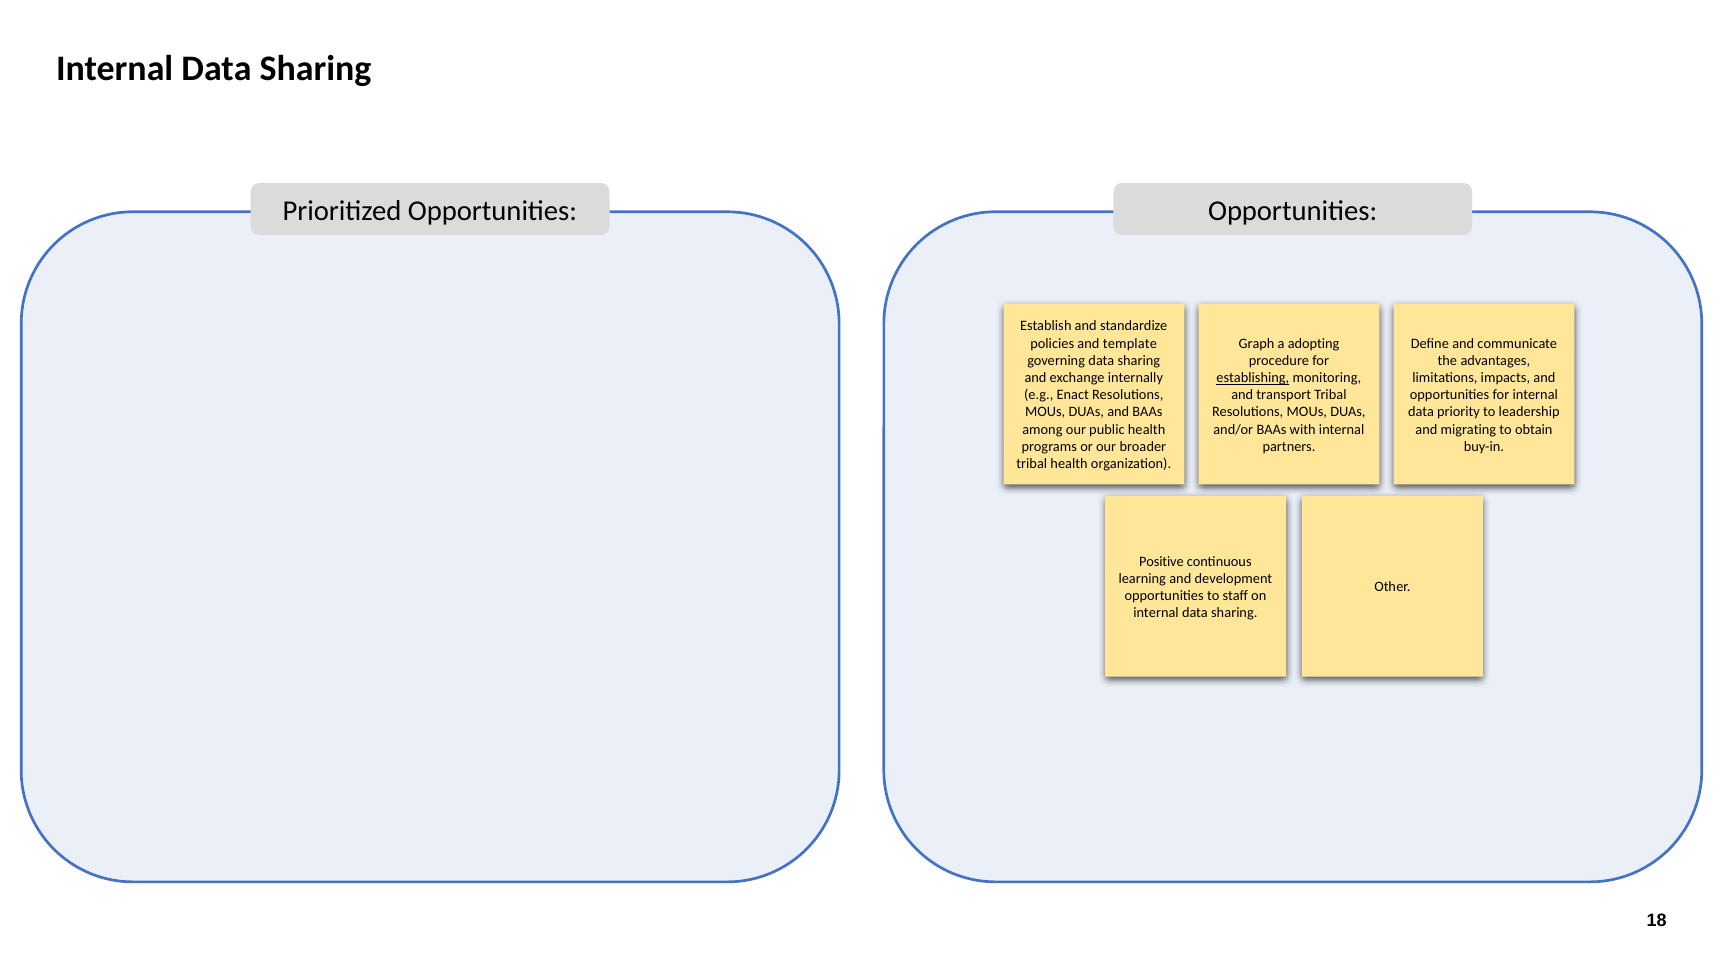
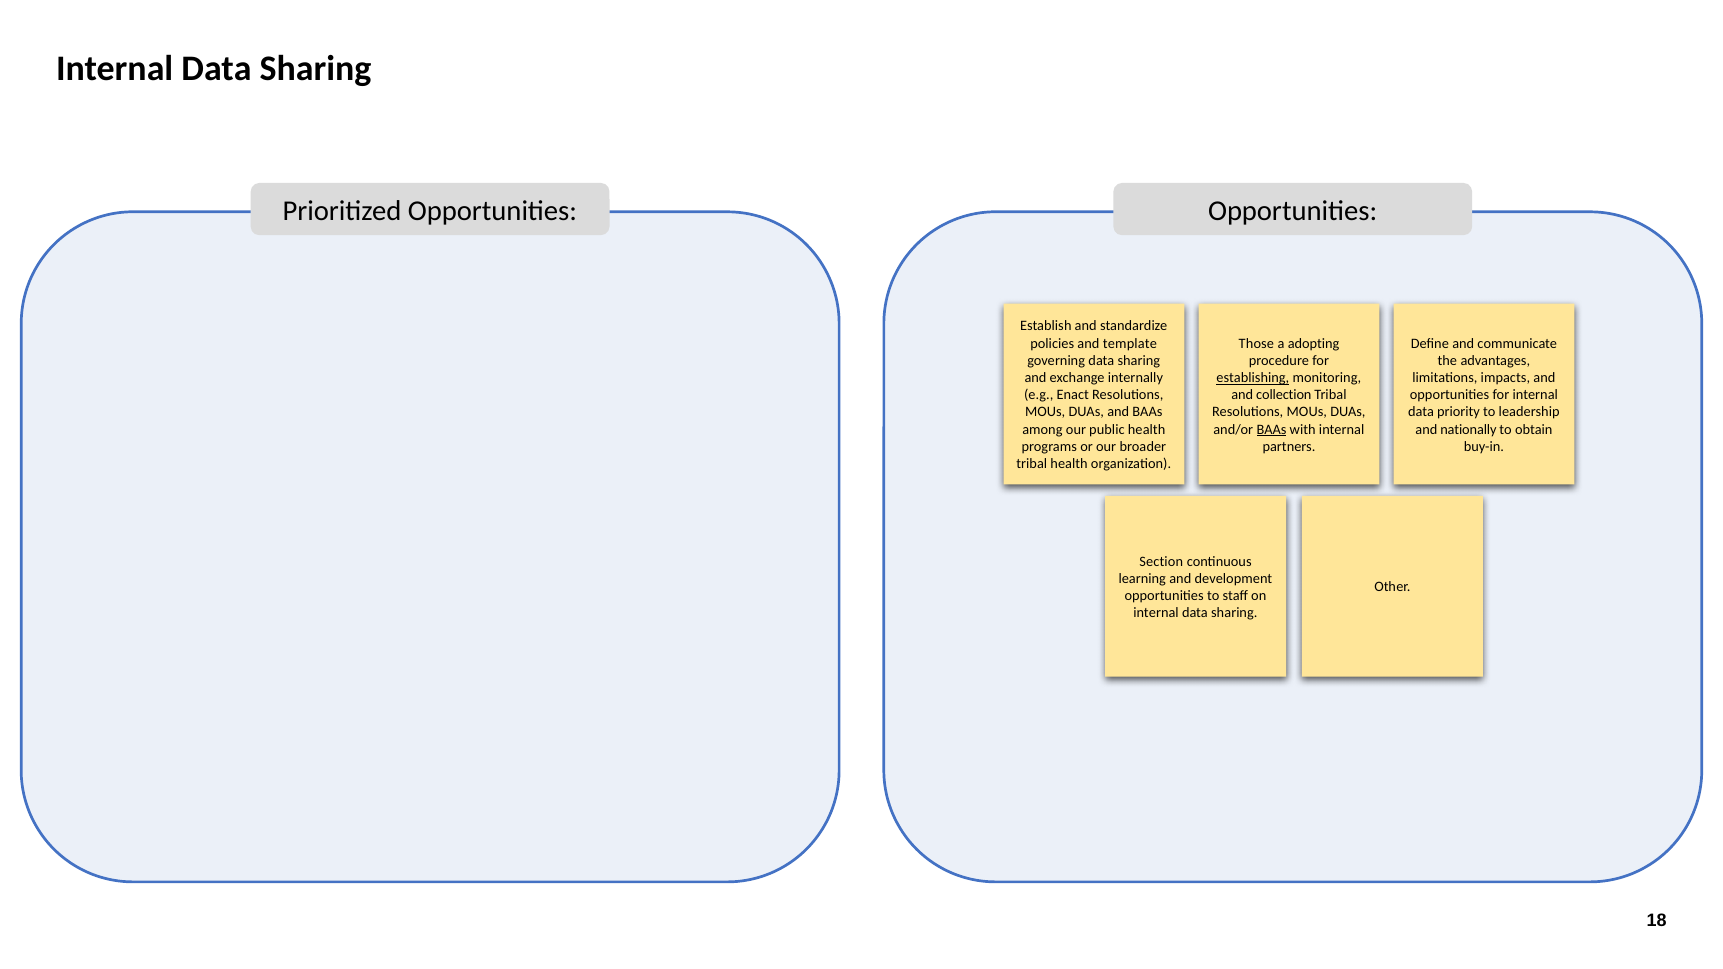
Graph: Graph -> Those
transport: transport -> collection
BAAs at (1272, 429) underline: none -> present
migrating: migrating -> nationally
Positive: Positive -> Section
